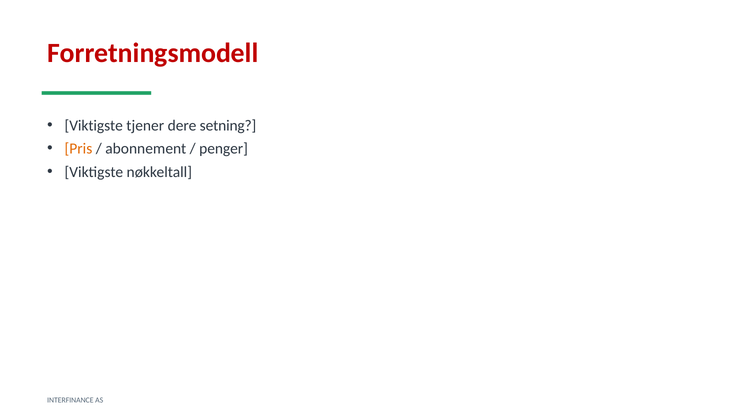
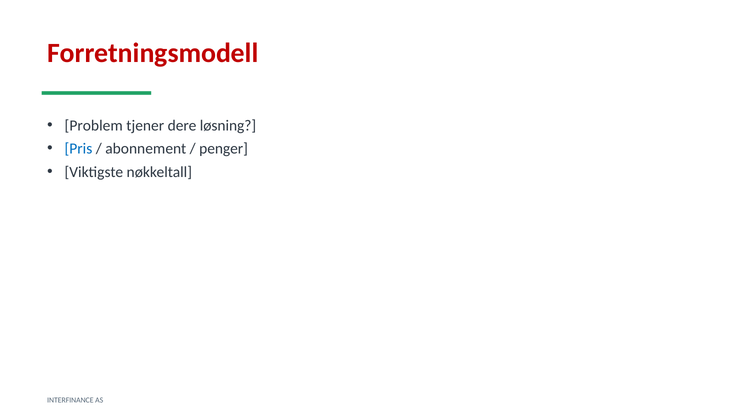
Viktigste at (94, 126): Viktigste -> Problem
setning: setning -> løsning
Pris colour: orange -> blue
